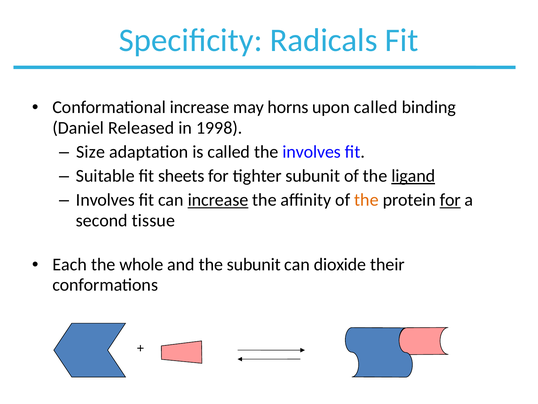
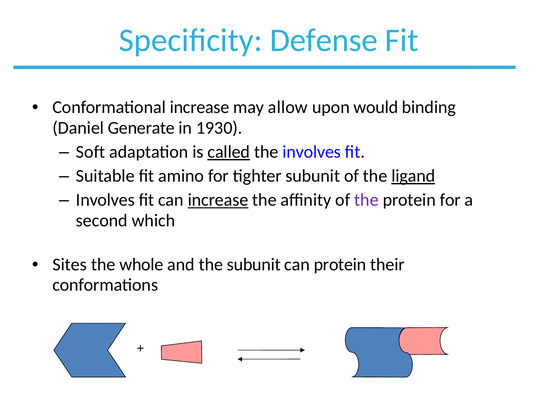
Radicals: Radicals -> Defense
horns: horns -> allow
upon called: called -> would
Released: Released -> Generate
1998: 1998 -> 1930
Size: Size -> Soft
called at (229, 152) underline: none -> present
sheets: sheets -> amino
the at (366, 200) colour: orange -> purple
for at (450, 200) underline: present -> none
tissue: tissue -> which
Each: Each -> Sites
can dioxide: dioxide -> protein
